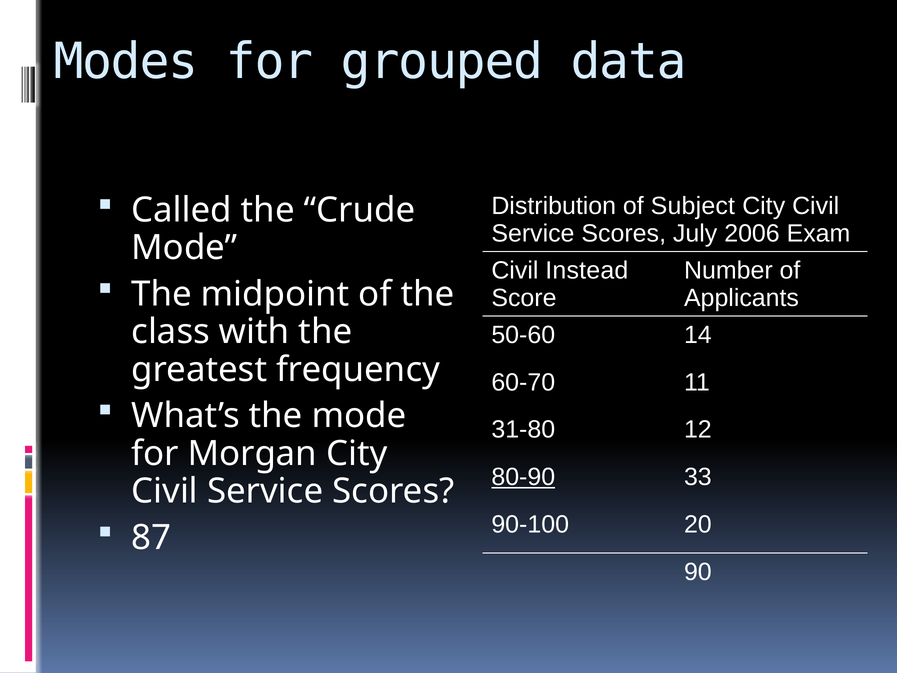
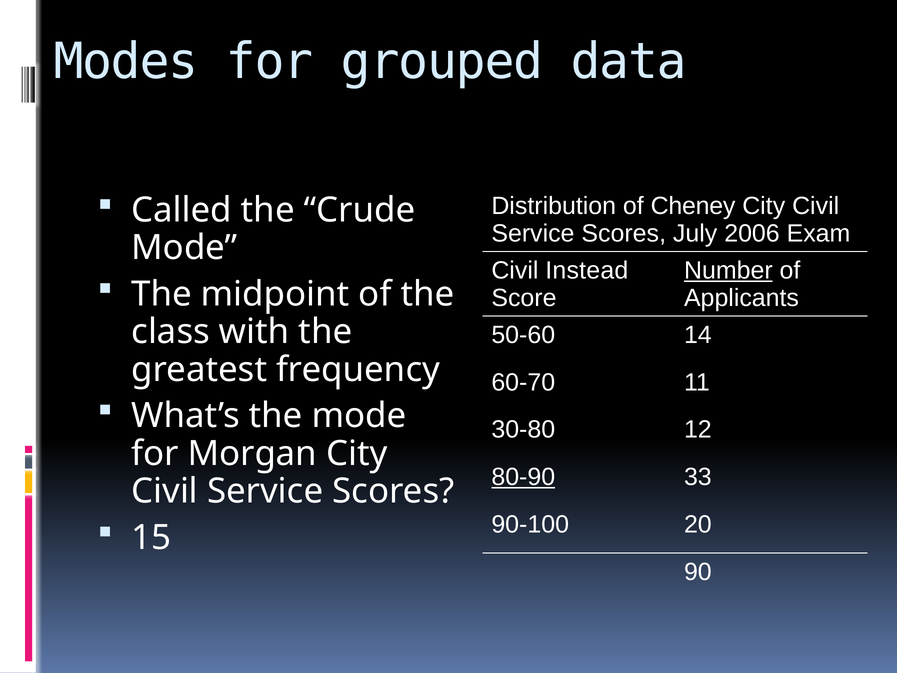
Subject: Subject -> Cheney
Number underline: none -> present
31-80: 31-80 -> 30-80
87: 87 -> 15
